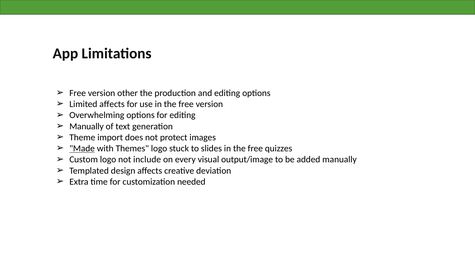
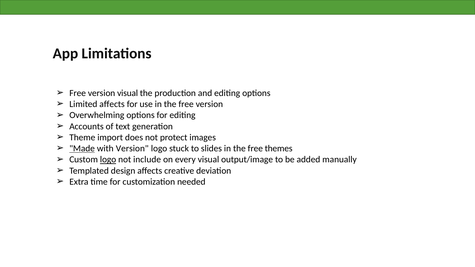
version other: other -> visual
Manually at (87, 126): Manually -> Accounts
with Themes: Themes -> Version
quizzes: quizzes -> themes
logo at (108, 160) underline: none -> present
